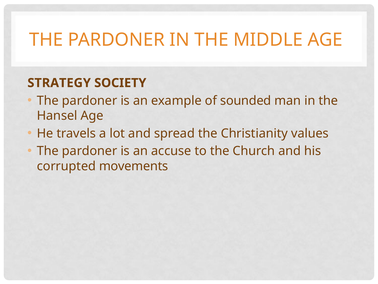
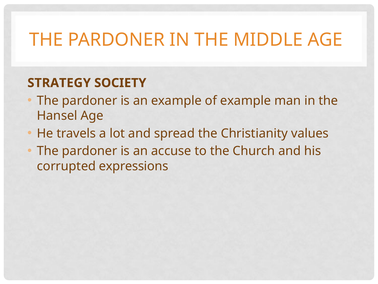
of sounded: sounded -> example
movements: movements -> expressions
